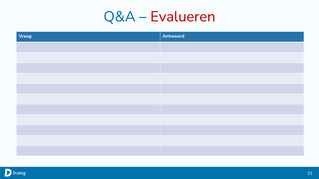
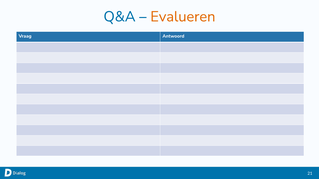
Evalueren colour: red -> orange
